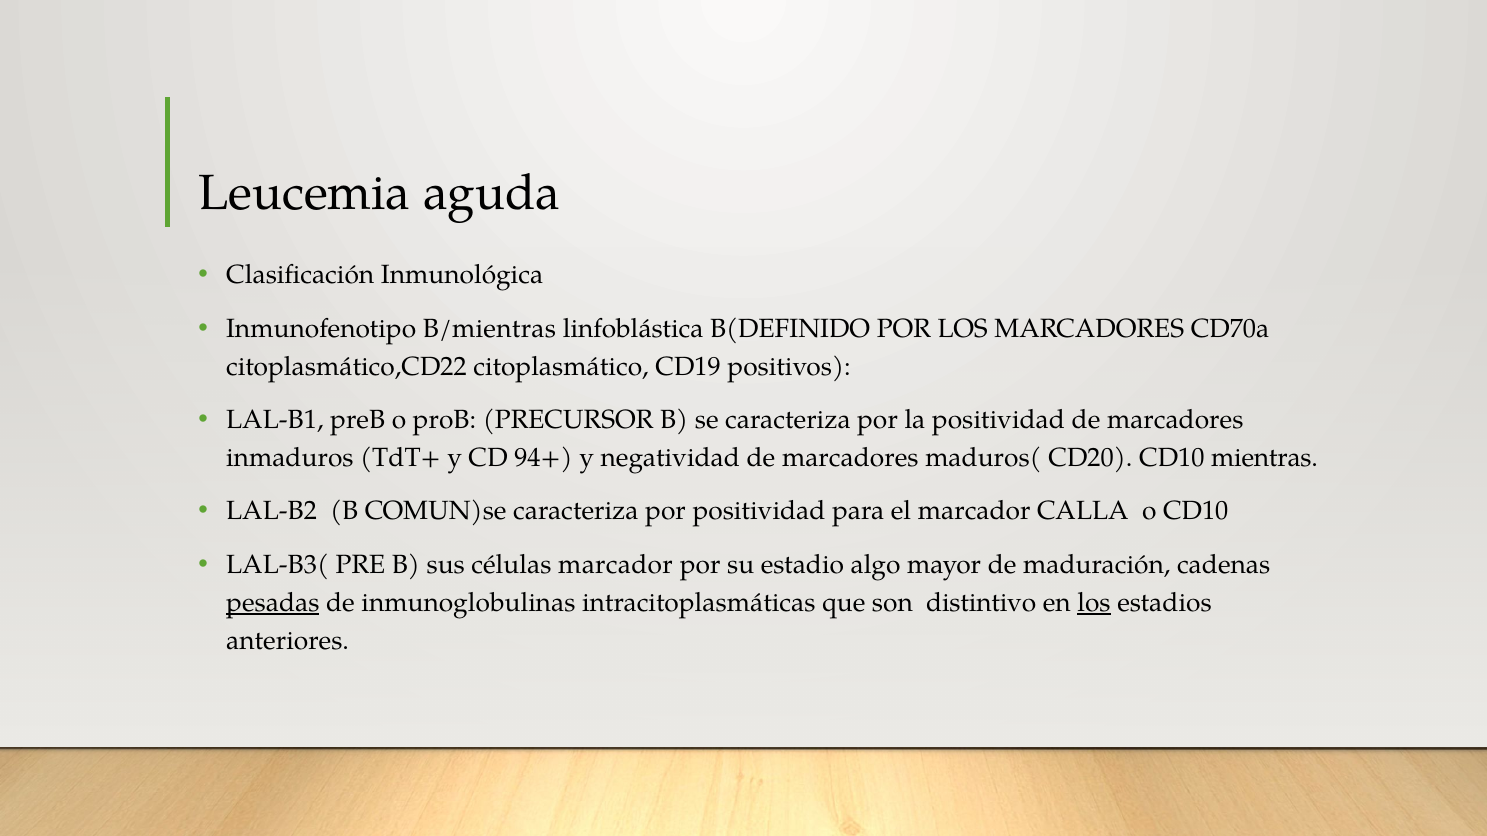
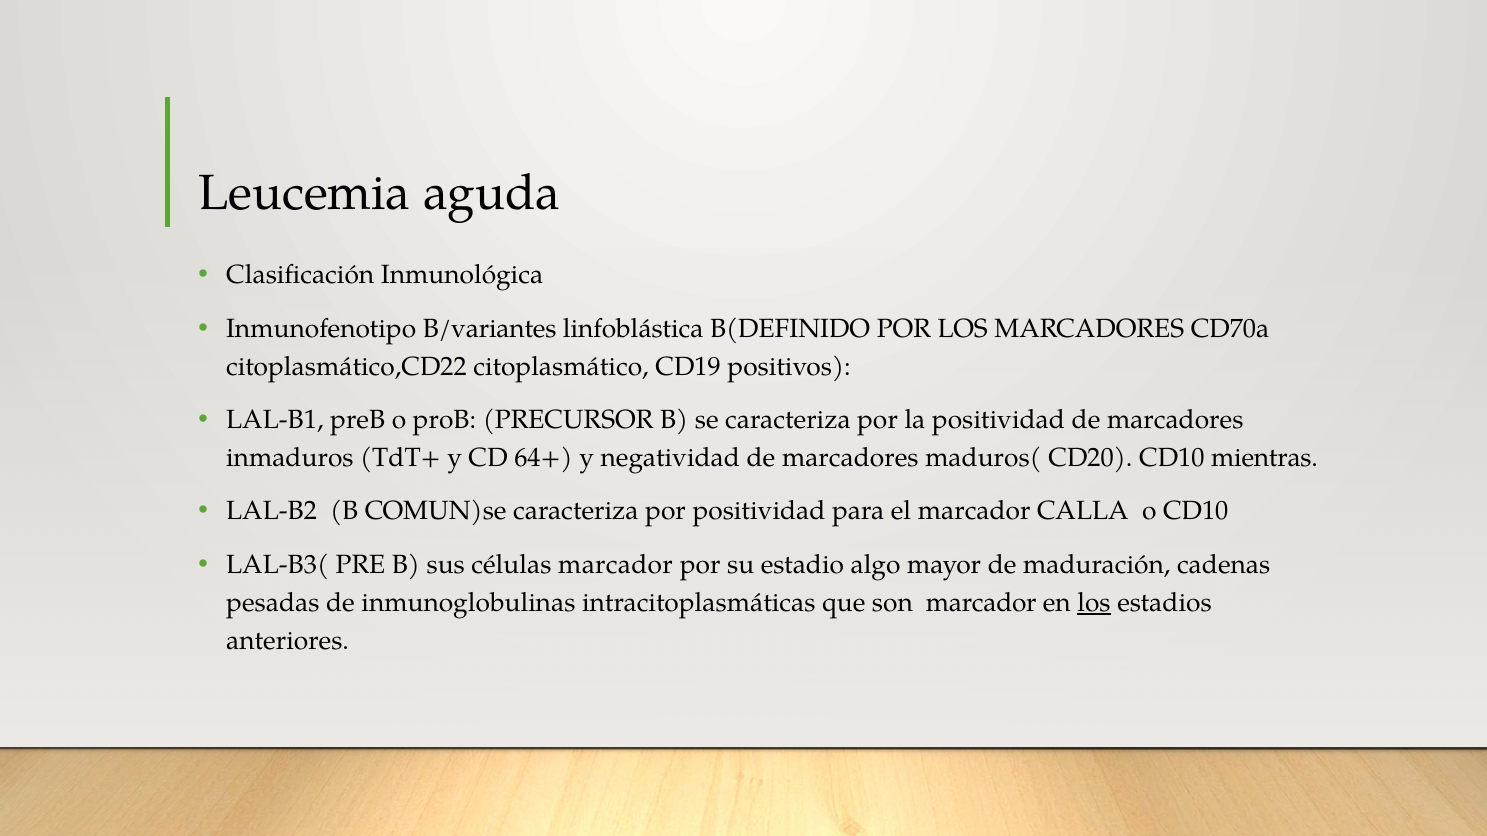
B/mientras: B/mientras -> B/variantes
94+: 94+ -> 64+
pesadas underline: present -> none
son distintivo: distintivo -> marcador
